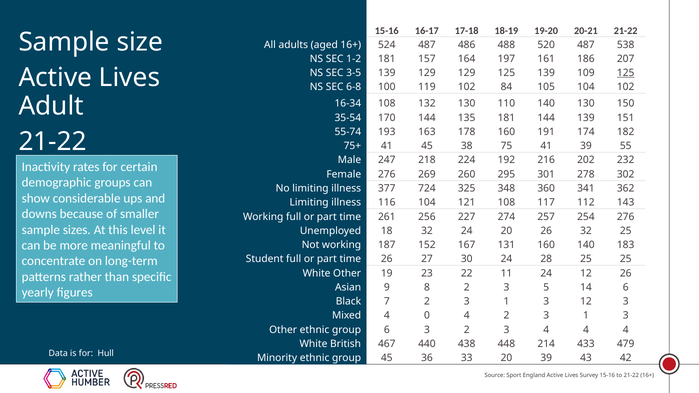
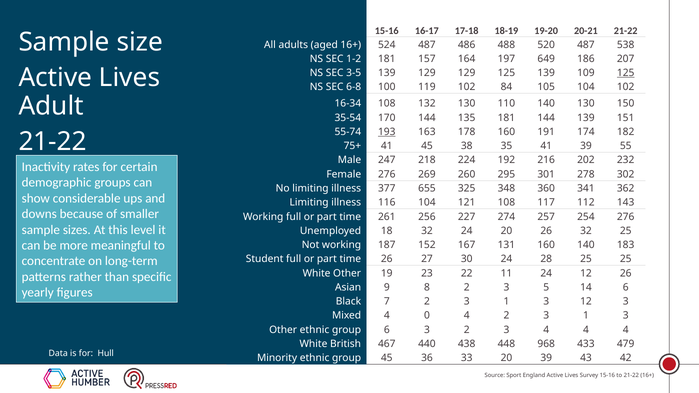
161: 161 -> 649
193 underline: none -> present
75: 75 -> 35
724: 724 -> 655
214: 214 -> 968
